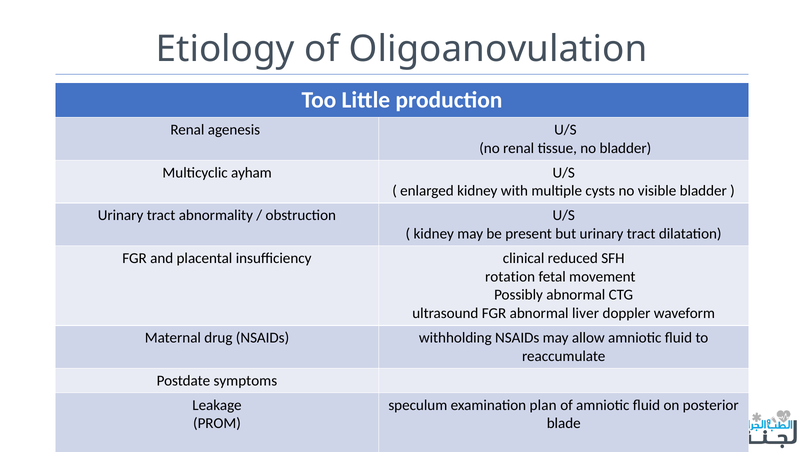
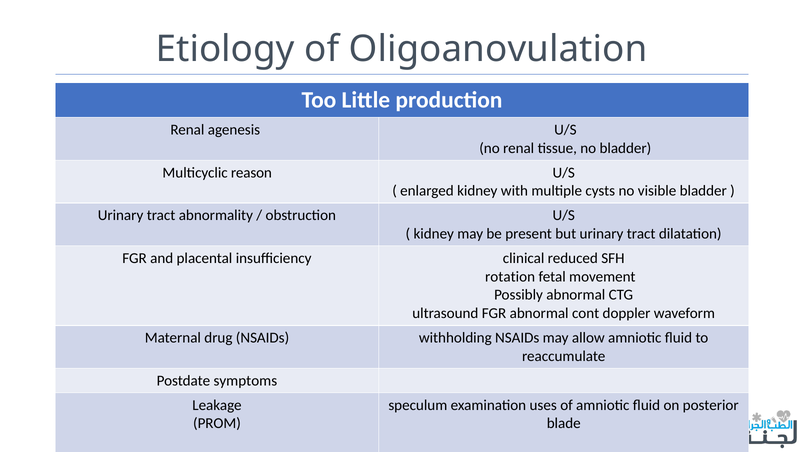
ayham: ayham -> reason
liver: liver -> cont
plan: plan -> uses
